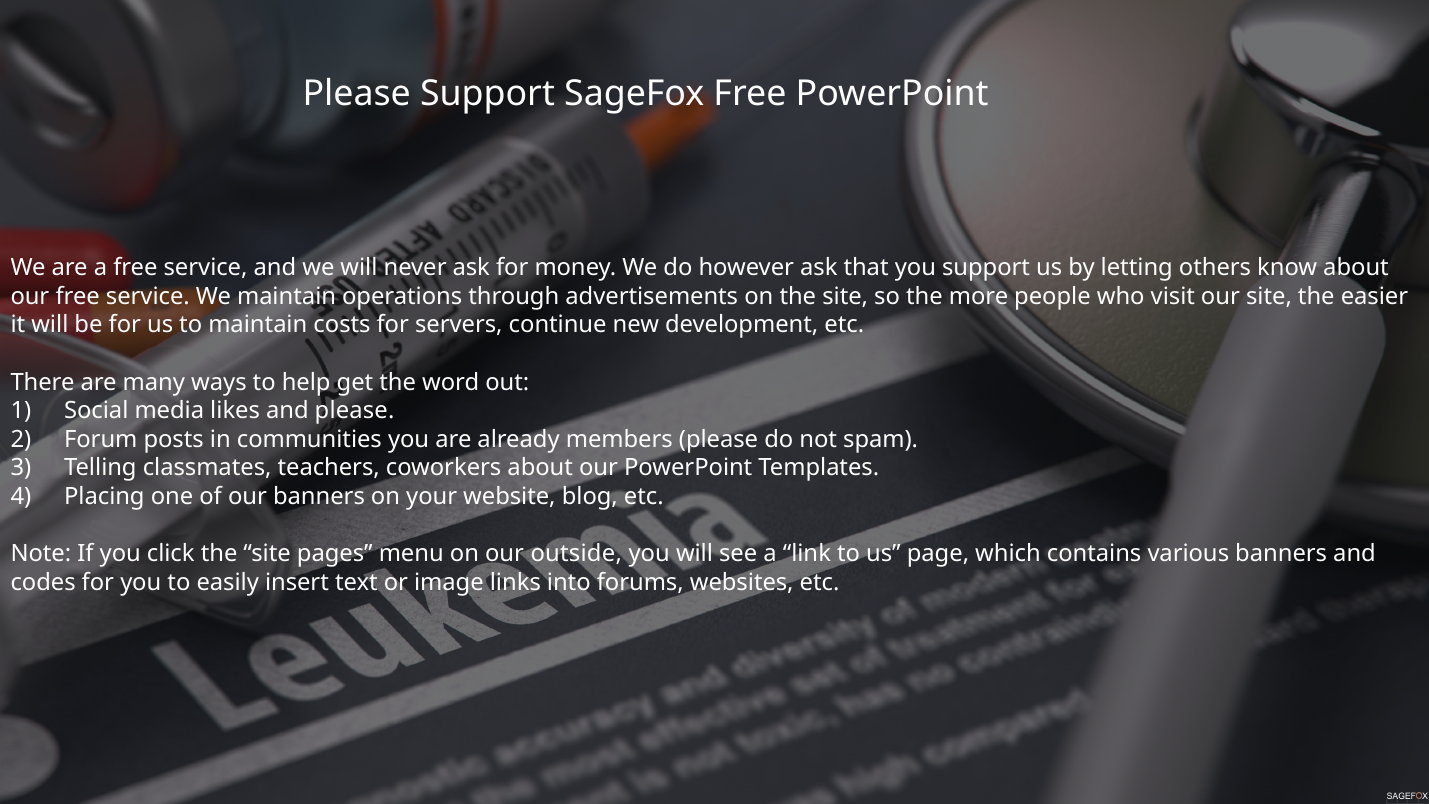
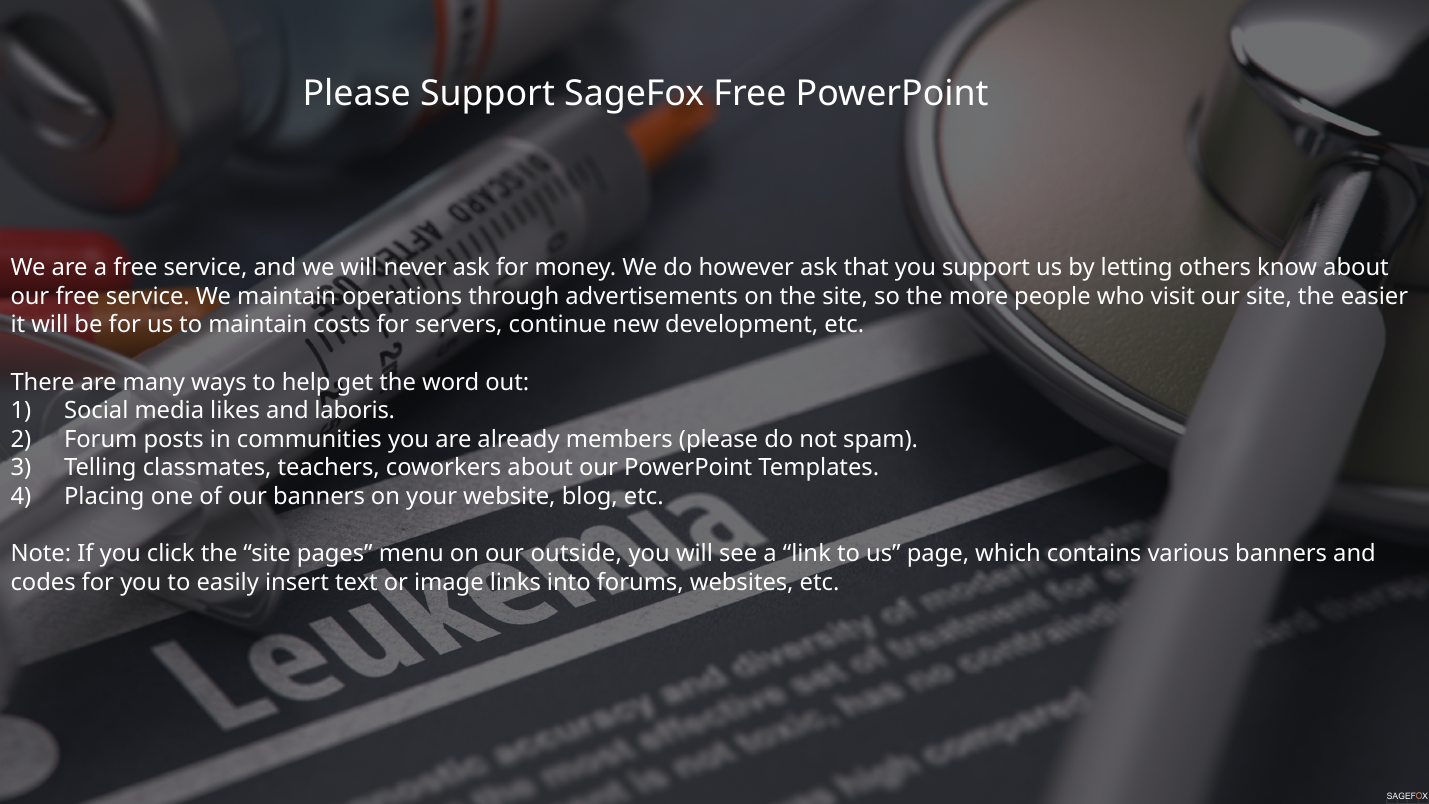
and please: please -> laboris
